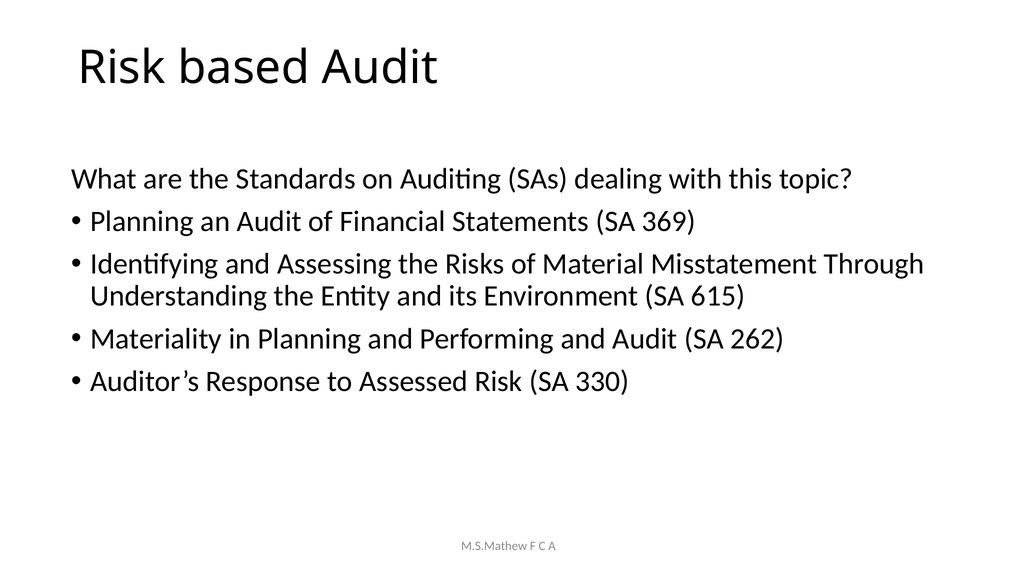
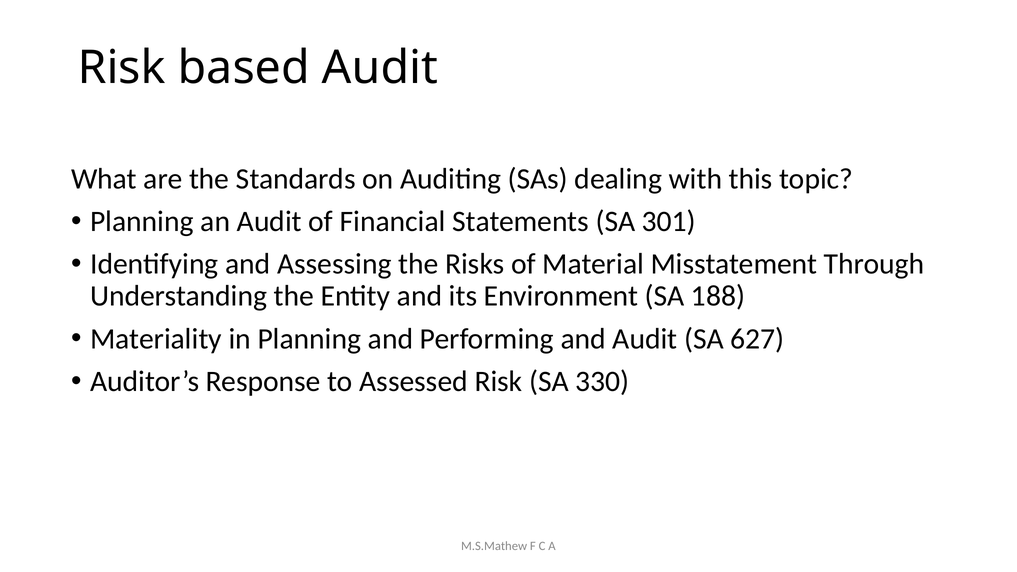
369: 369 -> 301
615: 615 -> 188
262: 262 -> 627
